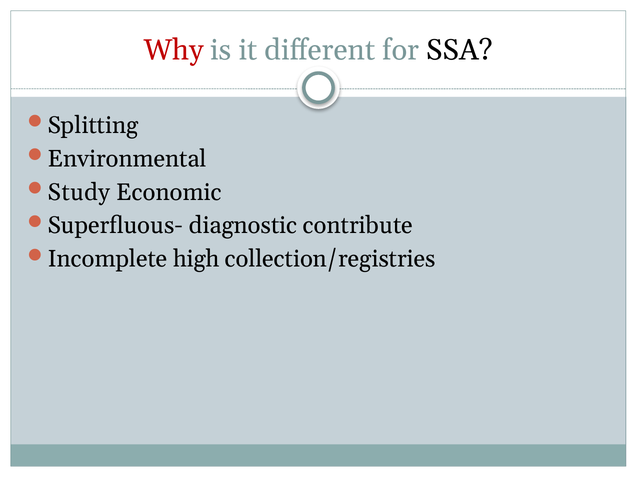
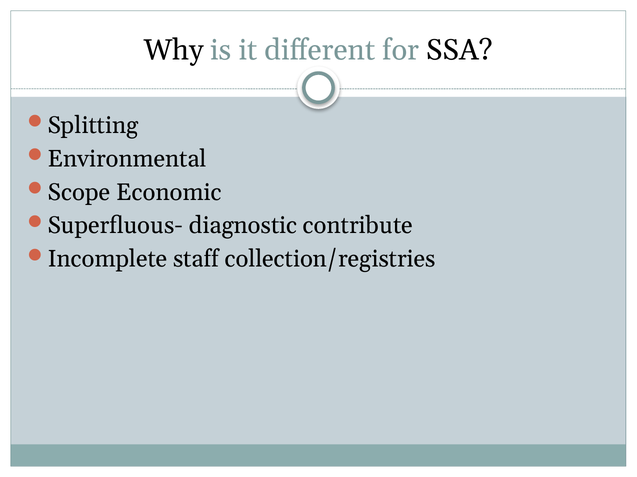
Why colour: red -> black
Study: Study -> Scope
high: high -> staff
